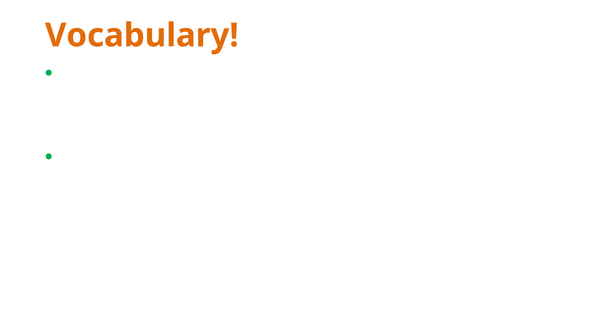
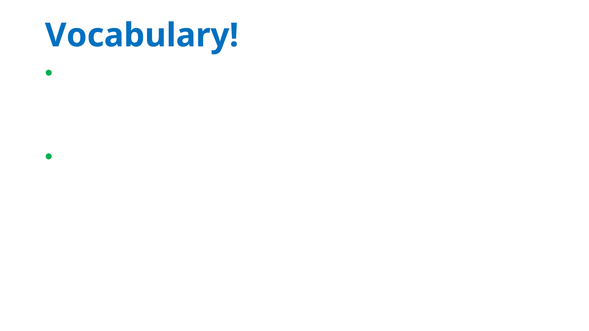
Vocabulary colour: orange -> blue
